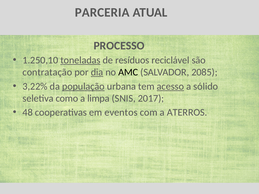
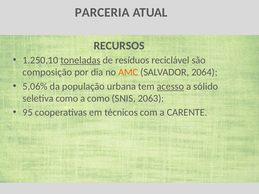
PROCESSO: PROCESSO -> RECURSOS
contratação: contratação -> composição
dia underline: present -> none
AMC colour: black -> orange
2085: 2085 -> 2064
3,22%: 3,22% -> 5,06%
população underline: present -> none
a limpa: limpa -> como
2017: 2017 -> 2063
48: 48 -> 95
eventos: eventos -> técnicos
ATERROS: ATERROS -> CARENTE
